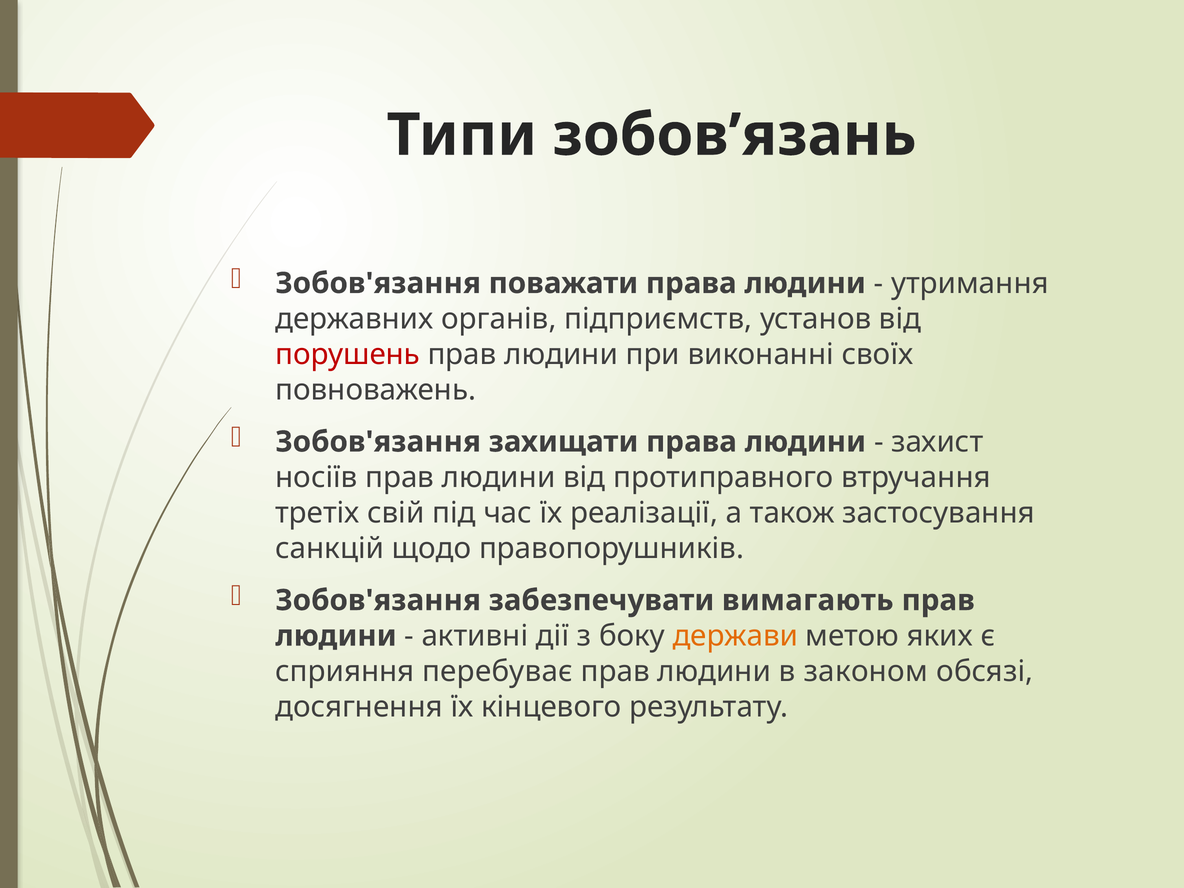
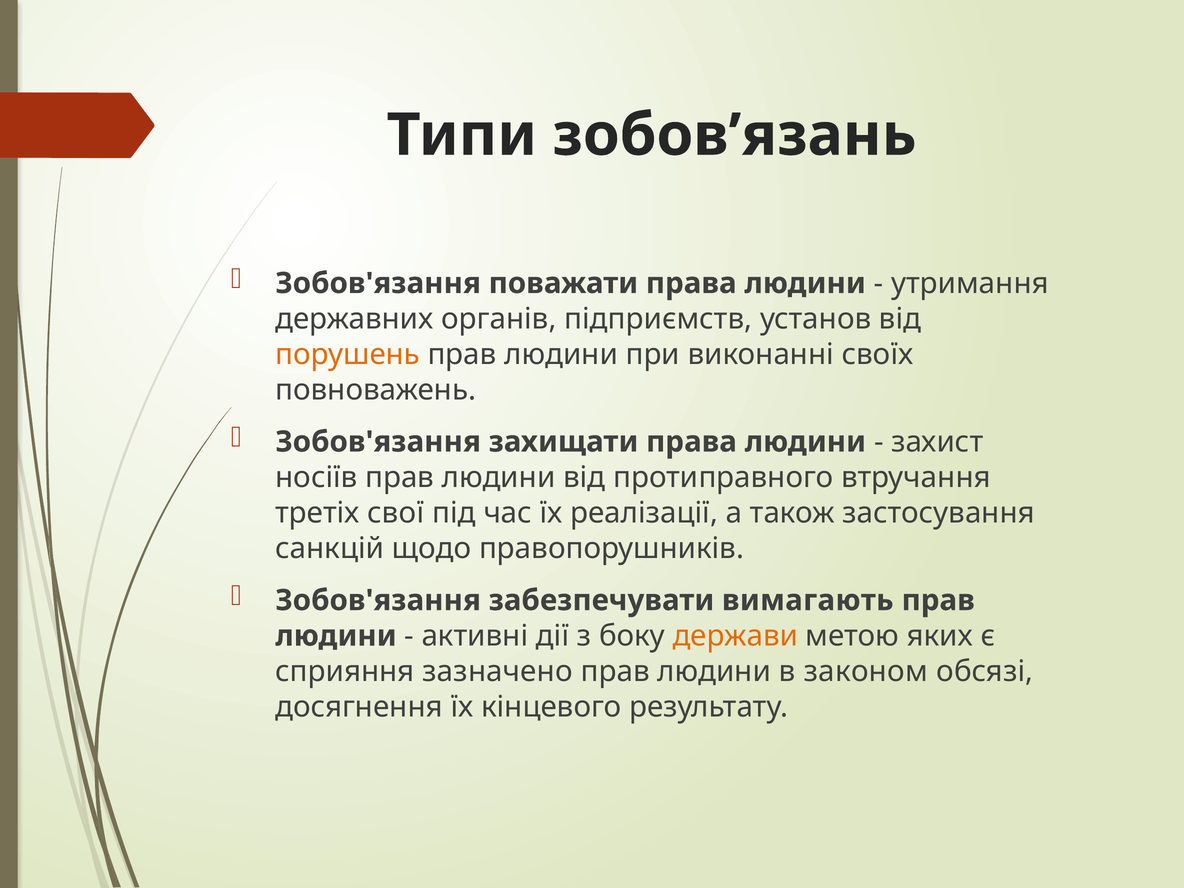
порушень colour: red -> orange
свій: свій -> свої
перебуває: перебуває -> зазначено
